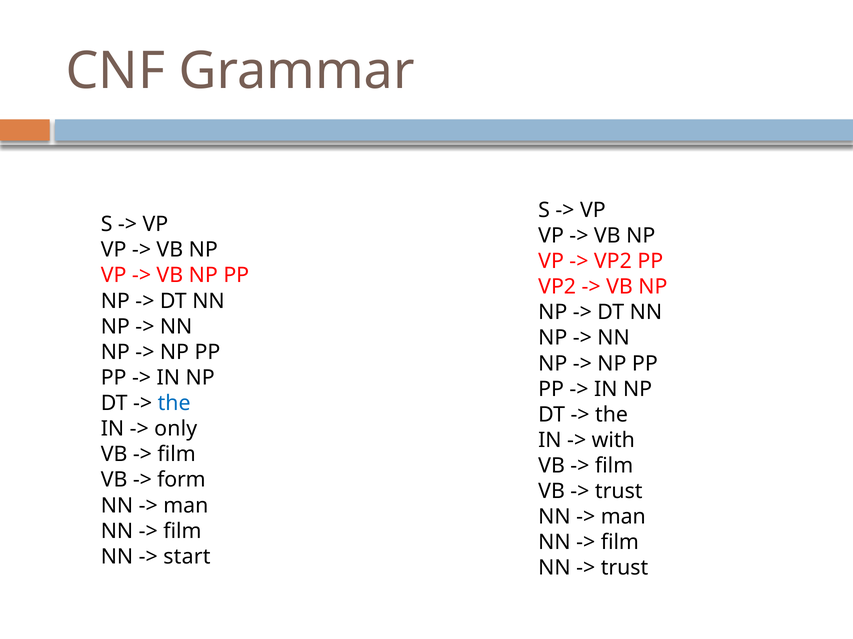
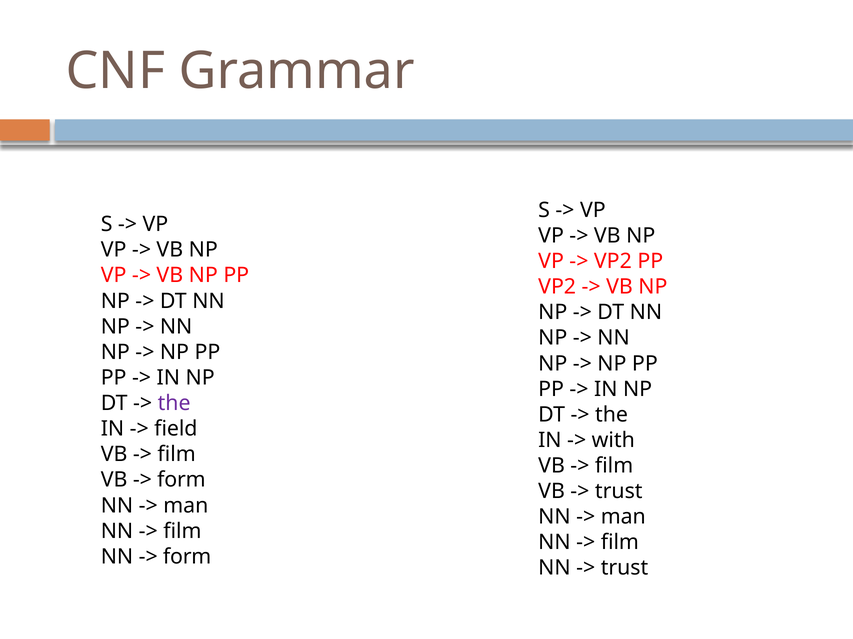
the at (174, 404) colour: blue -> purple
only: only -> field
start at (187, 557): start -> form
